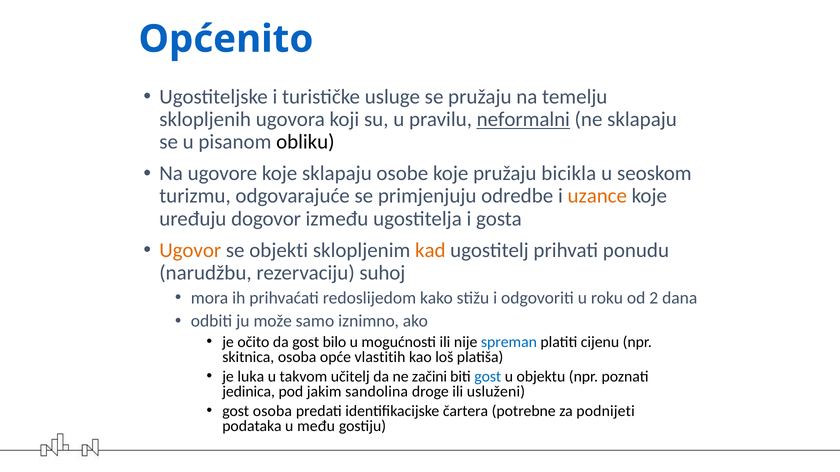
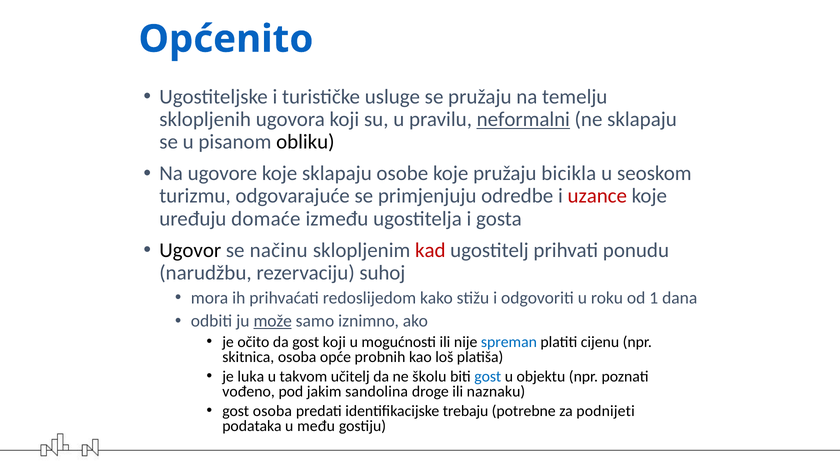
uzance colour: orange -> red
dogovor: dogovor -> domaće
Ugovor colour: orange -> black
objekti: objekti -> načinu
kad colour: orange -> red
2: 2 -> 1
može underline: none -> present
gost bilo: bilo -> koji
vlastitih: vlastitih -> probnih
začini: začini -> školu
jedinica: jedinica -> vođeno
usluženi: usluženi -> naznaku
čartera: čartera -> trebaju
